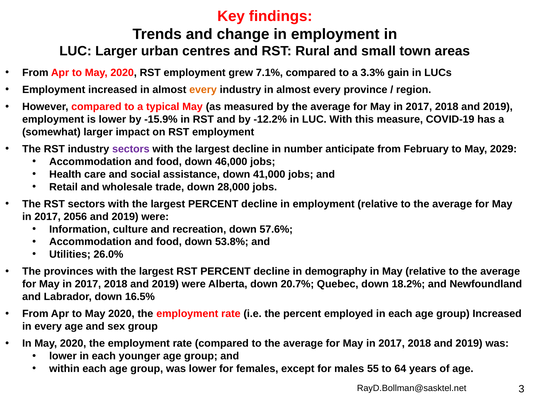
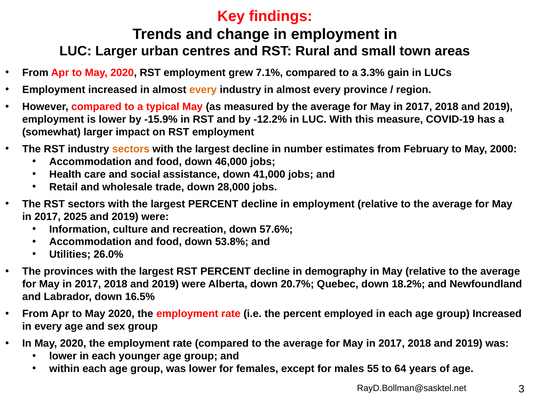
sectors at (131, 149) colour: purple -> orange
anticipate: anticipate -> estimates
2029: 2029 -> 2000
2056: 2056 -> 2025
